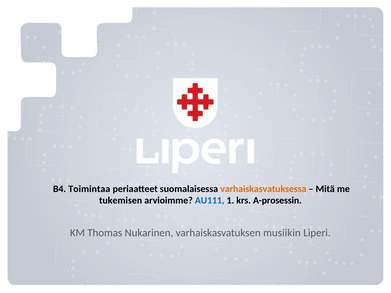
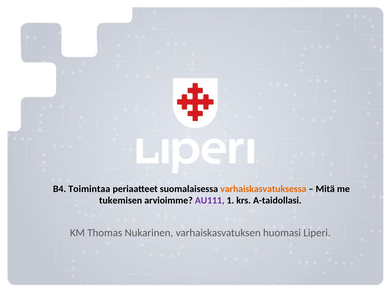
AU111 colour: blue -> purple
A-prosessin: A-prosessin -> A-taidollasi
musiikin: musiikin -> huomasi
